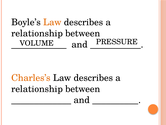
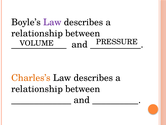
Law at (52, 22) colour: orange -> purple
